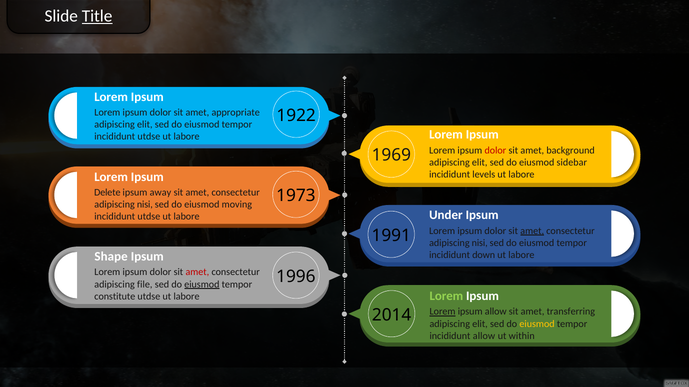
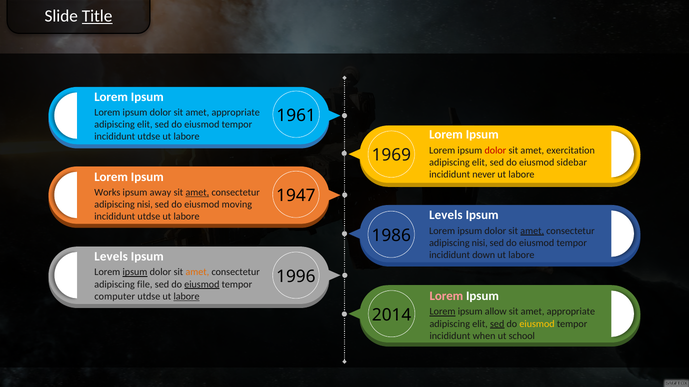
1922: 1922 -> 1961
background: background -> exercitation
levels: levels -> never
Delete: Delete -> Works
amet at (197, 193) underline: none -> present
1973: 1973 -> 1947
Under at (446, 215): Under -> Levels
1991: 1991 -> 1986
Shape at (111, 257): Shape -> Levels
ipsum at (135, 273) underline: none -> present
amet at (197, 273) colour: red -> orange
Lorem at (446, 297) colour: light green -> pink
constitute: constitute -> computer
labore at (187, 297) underline: none -> present
transferring at (571, 312): transferring -> appropriate
sed at (497, 324) underline: none -> present
incididunt allow: allow -> when
within: within -> school
